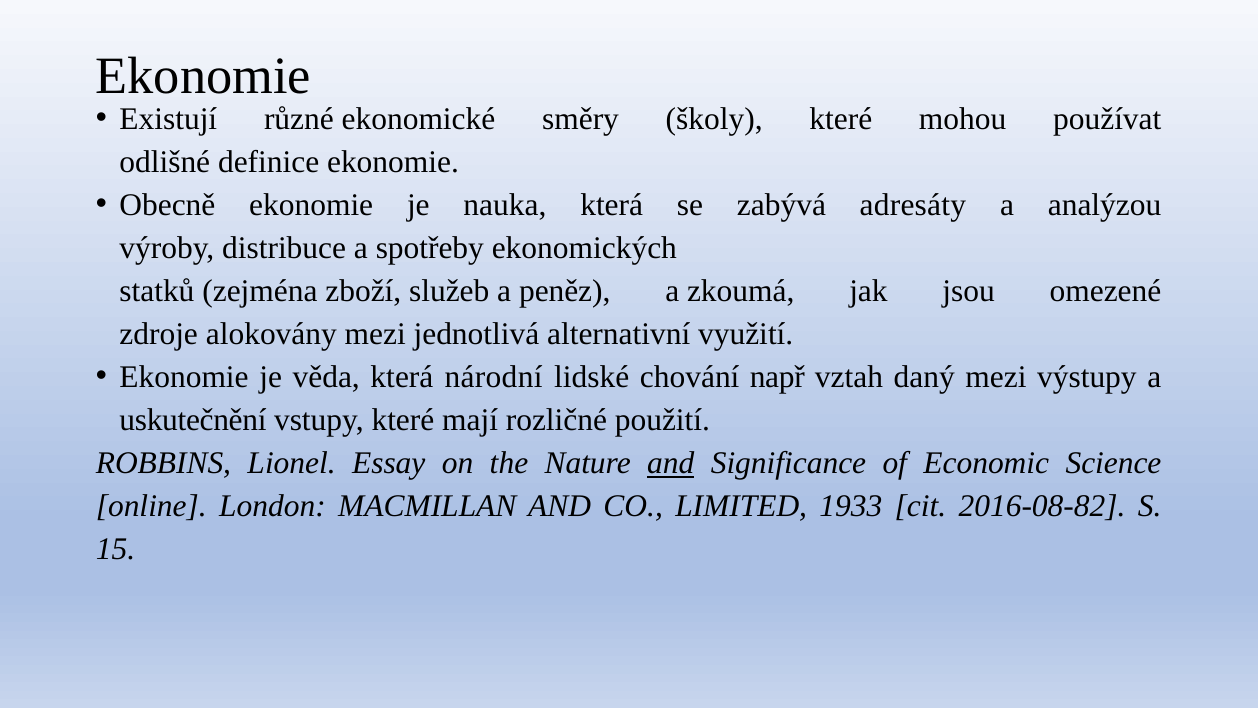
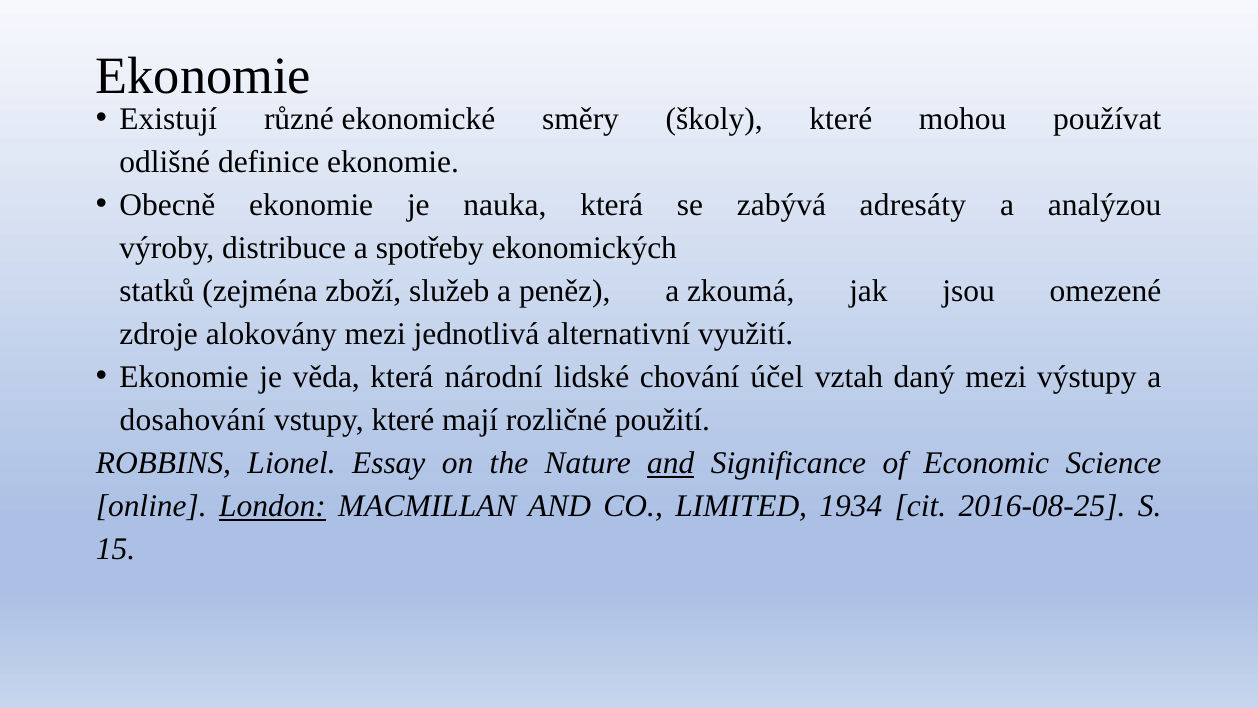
např: např -> účel
uskutečnění: uskutečnění -> dosahování
London underline: none -> present
1933: 1933 -> 1934
2016-08-82: 2016-08-82 -> 2016-08-25
